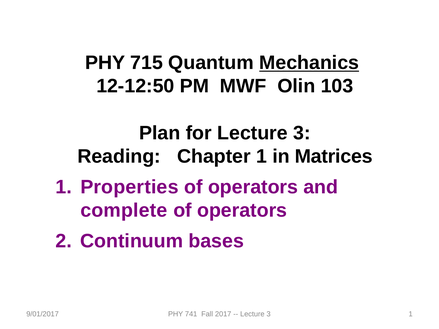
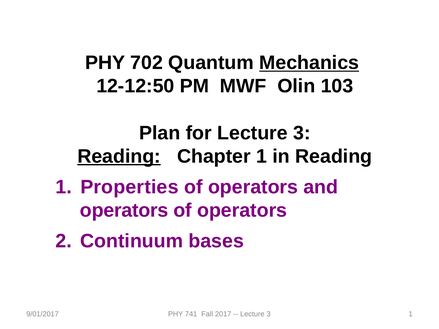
715: 715 -> 702
Reading at (119, 156) underline: none -> present
in Matrices: Matrices -> Reading
complete at (124, 211): complete -> operators
